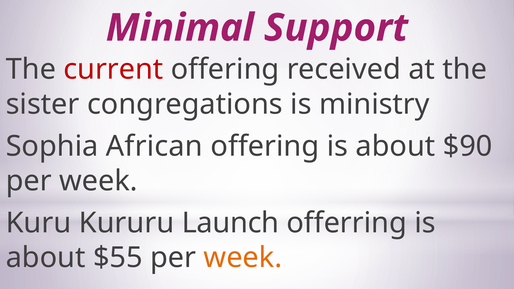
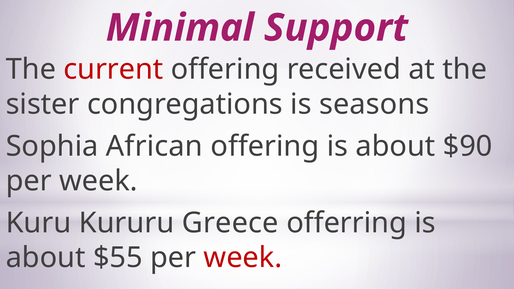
ministry: ministry -> seasons
Launch: Launch -> Greece
week at (243, 258) colour: orange -> red
